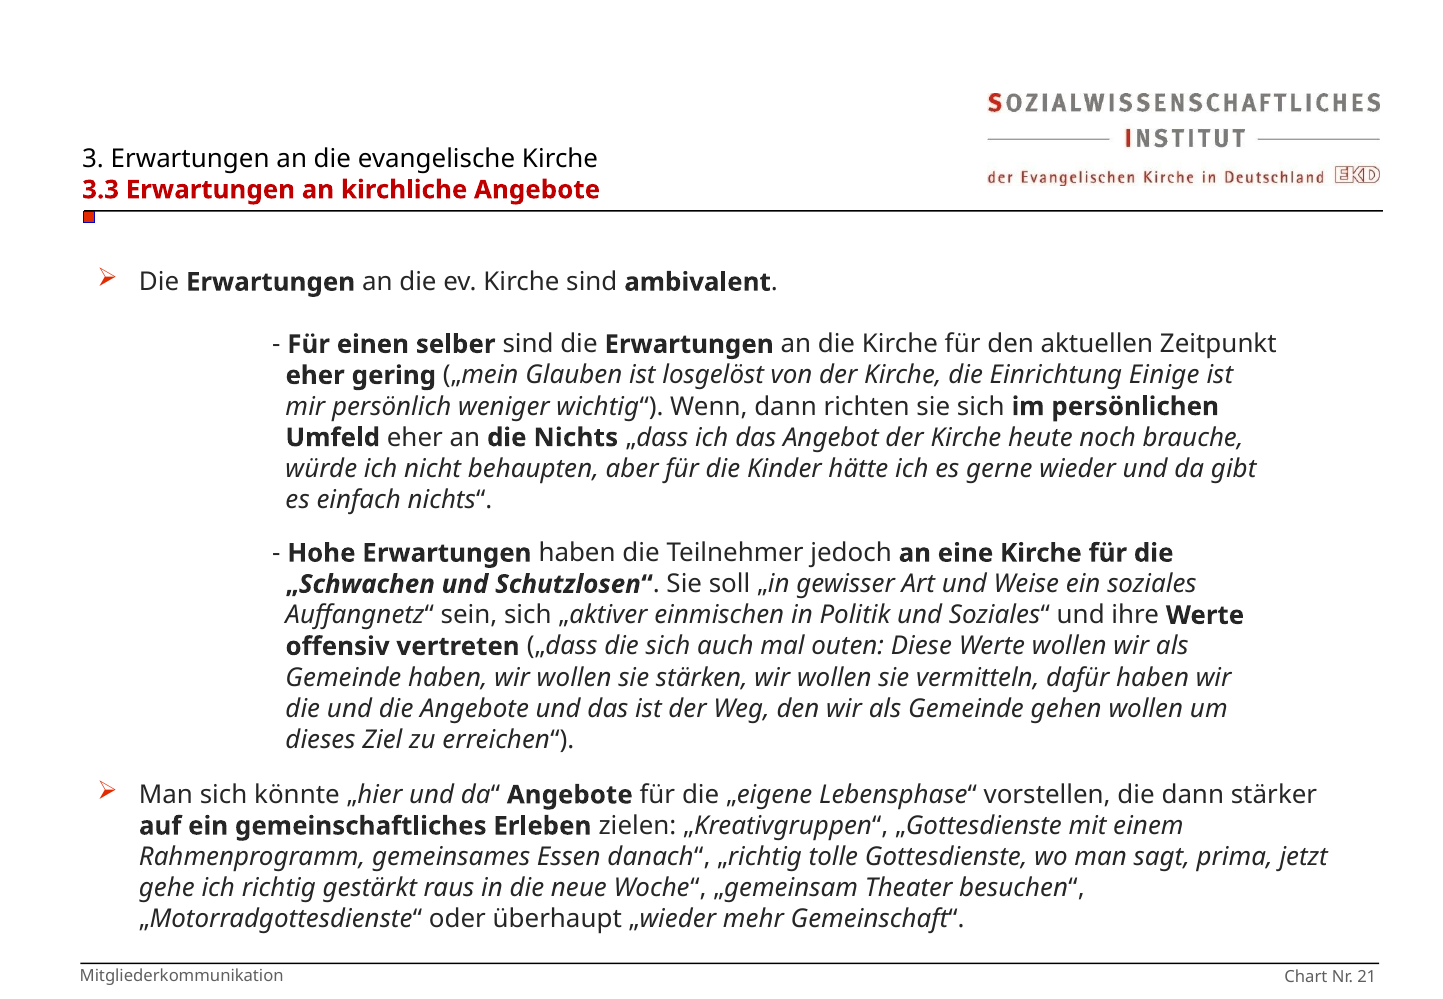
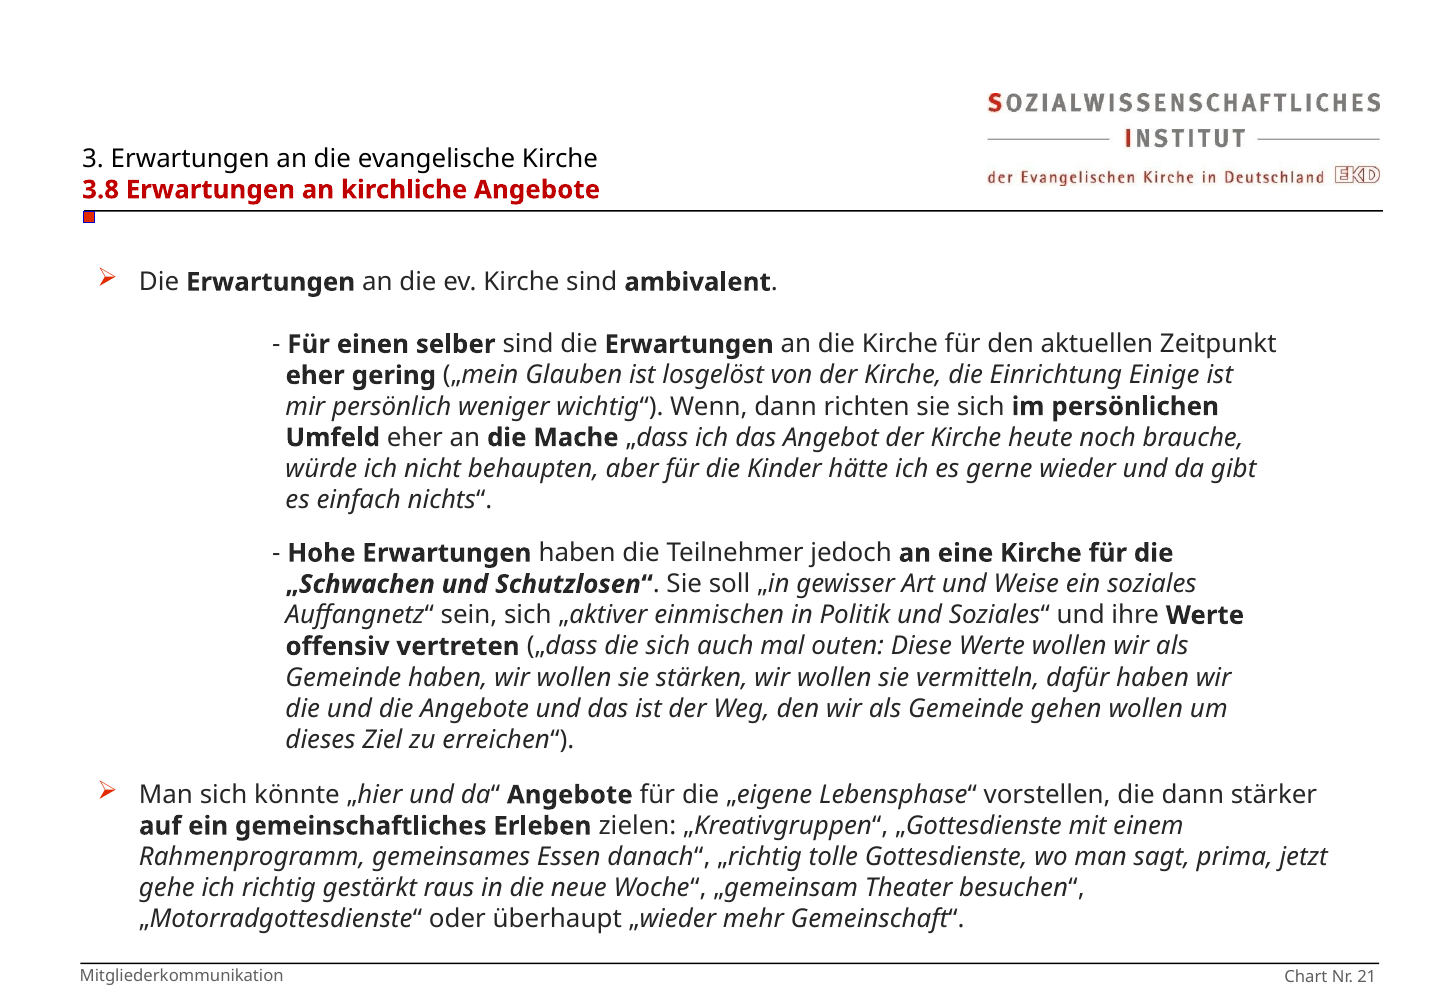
3.3: 3.3 -> 3.8
Nichts: Nichts -> Mache
